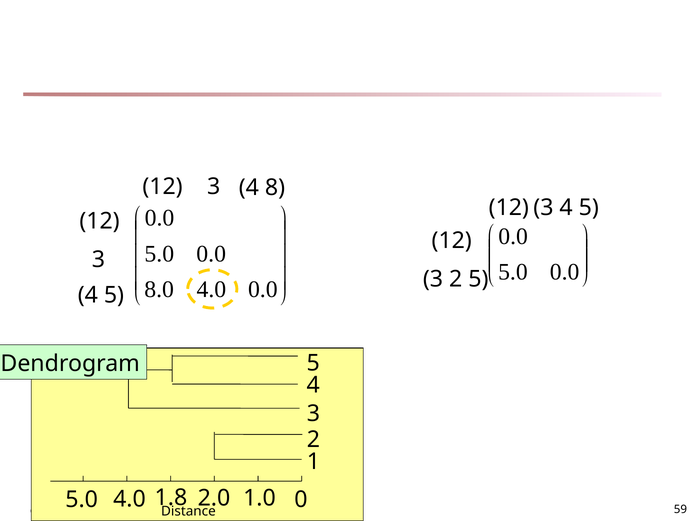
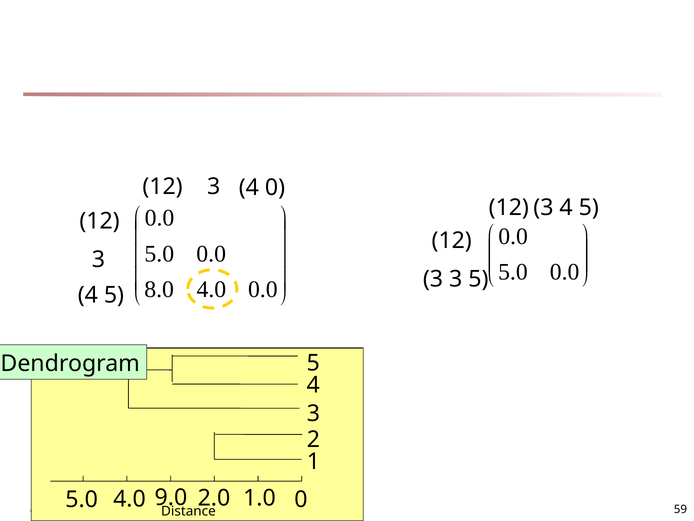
3 4 8: 8 -> 0
3 2: 2 -> 3
1.8: 1.8 -> 9.0
